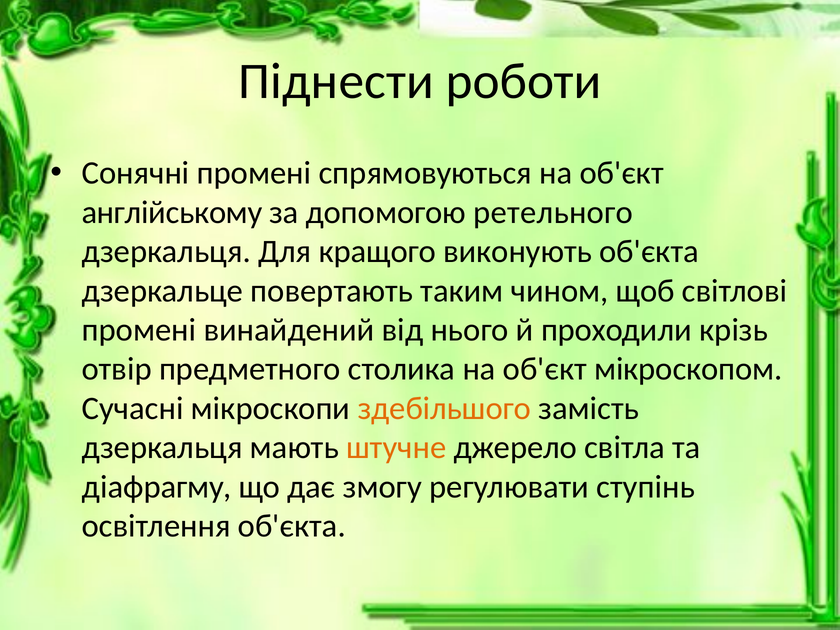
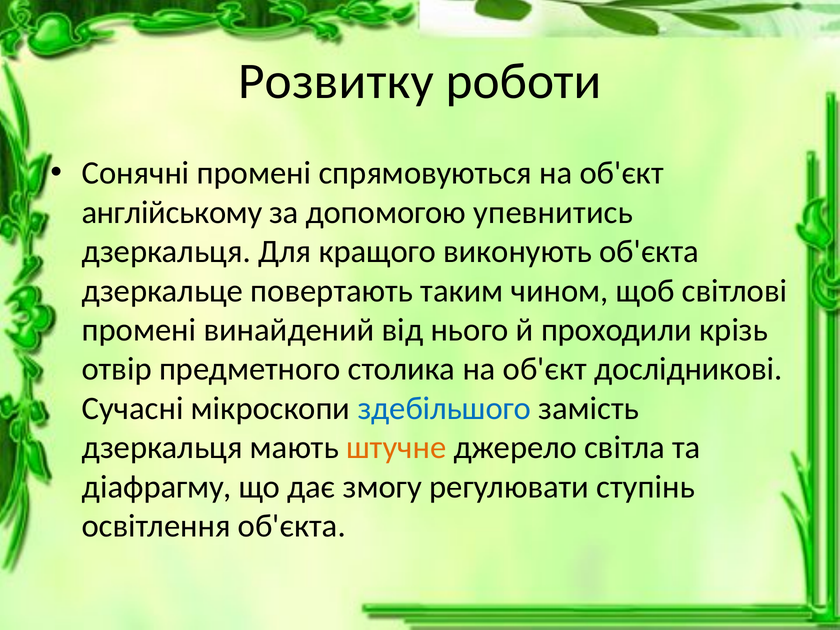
Піднести: Піднести -> Розвитку
ретельного: ретельного -> упевнитись
мікроскопом: мікроскопом -> дослідникові
здебільшого colour: orange -> blue
